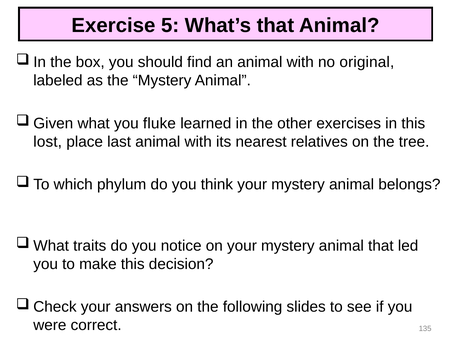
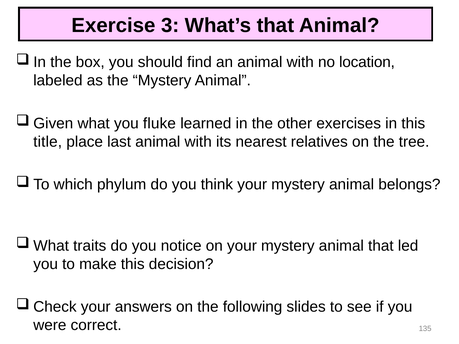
5: 5 -> 3
original: original -> location
lost: lost -> title
